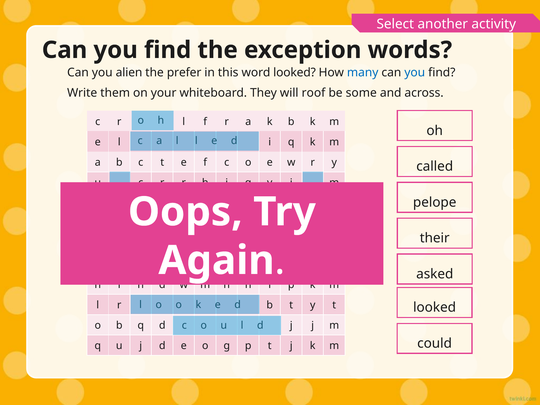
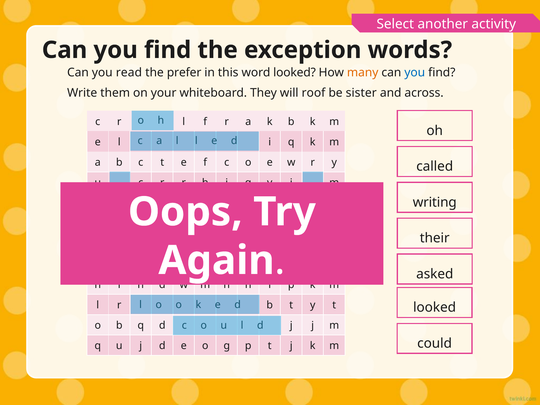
alien: alien -> read
many colour: blue -> orange
some: some -> sister
pelope: pelope -> writing
